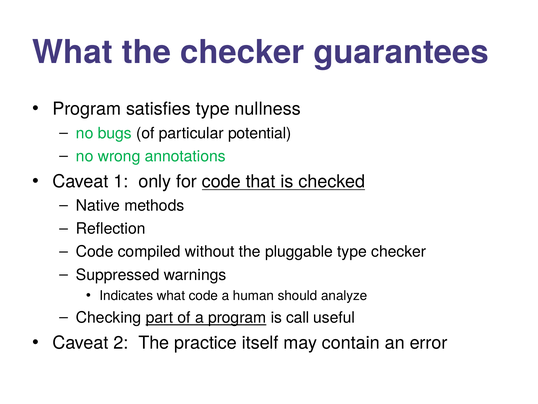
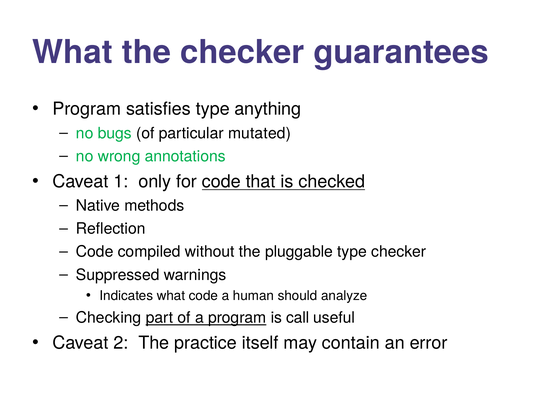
nullness: nullness -> anything
potential: potential -> mutated
